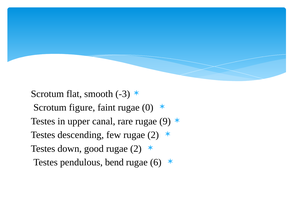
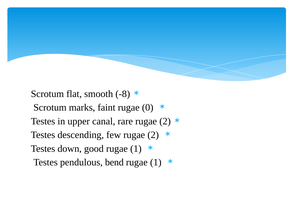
-3: -3 -> -8
figure: figure -> marks
rare rugae 9: 9 -> 2
good rugae 2: 2 -> 1
6 at (156, 162): 6 -> 1
